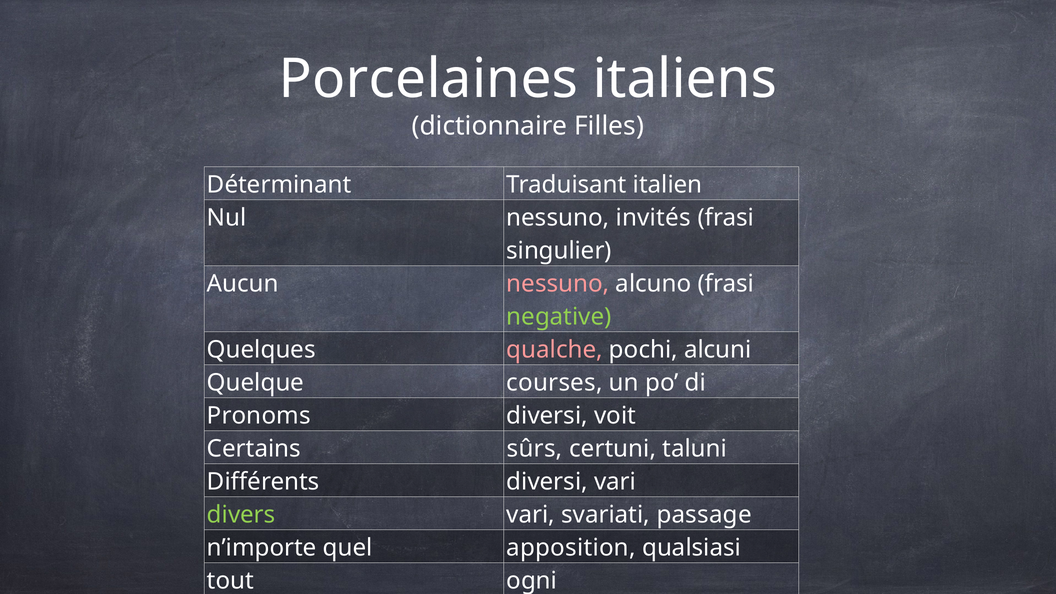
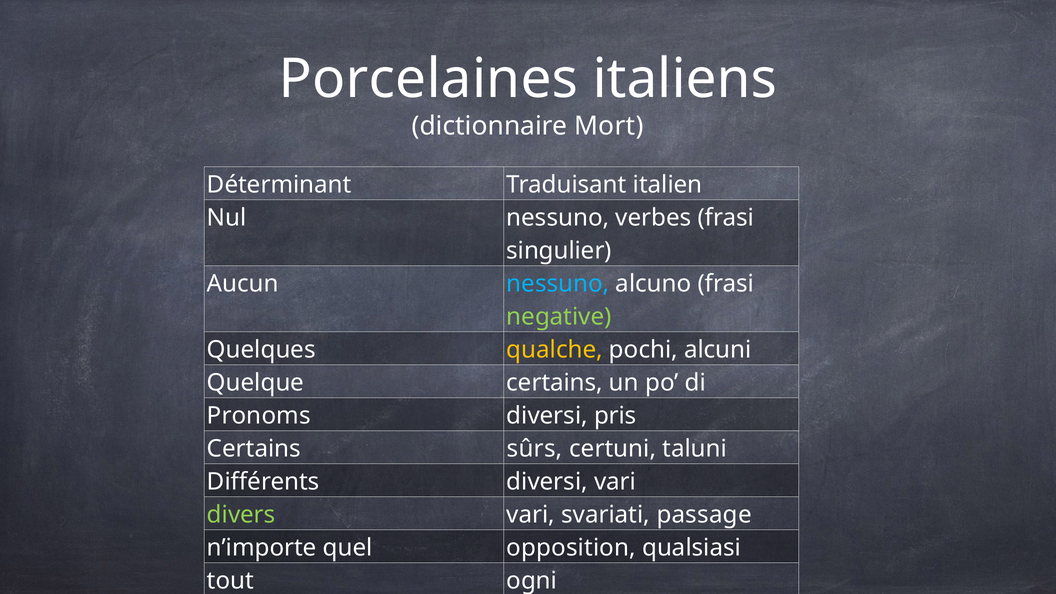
Filles: Filles -> Mort
invités: invités -> verbes
nessuno at (558, 284) colour: pink -> light blue
qualche colour: pink -> yellow
Quelque courses: courses -> certains
voit: voit -> pris
apposition: apposition -> opposition
